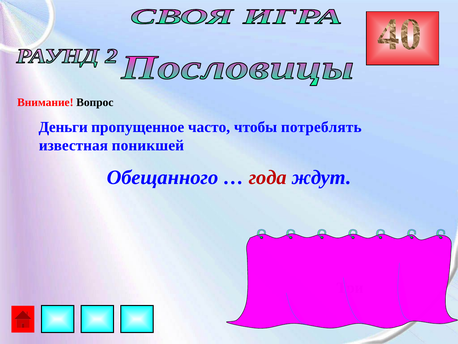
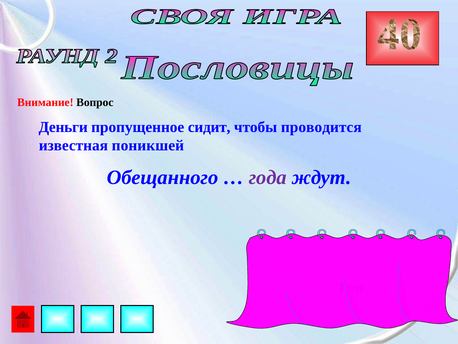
часто: часто -> сидит
потреблять: потреблять -> проводится
года colour: red -> purple
